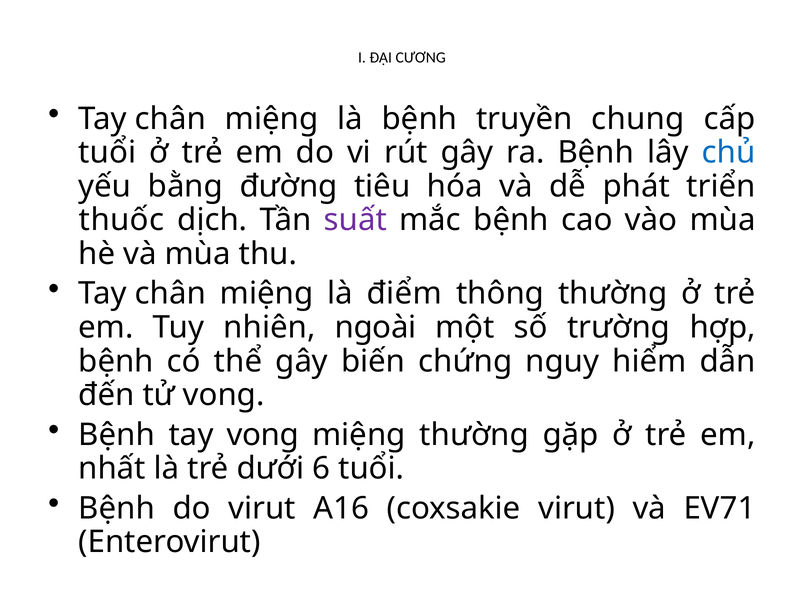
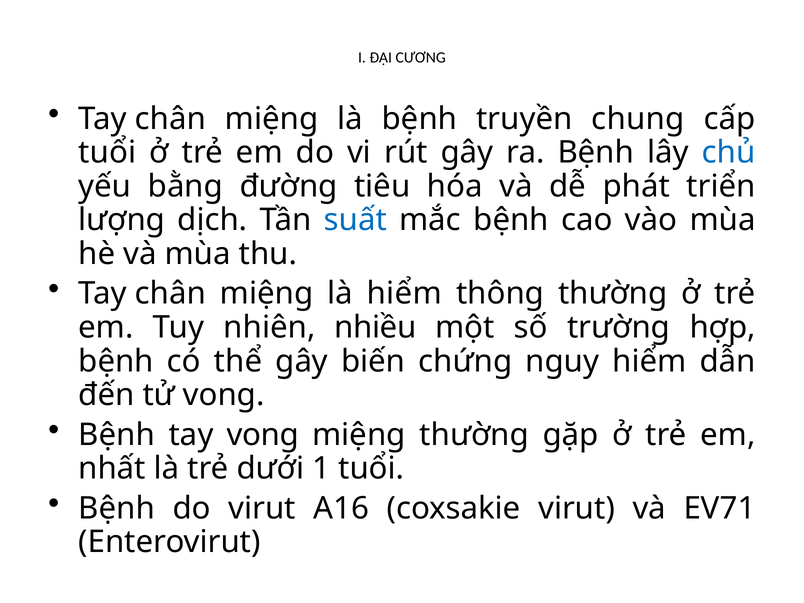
thuốc: thuốc -> lượng
suất colour: purple -> blue
là điểm: điểm -> hiểm
ngoài: ngoài -> nhiều
6: 6 -> 1
